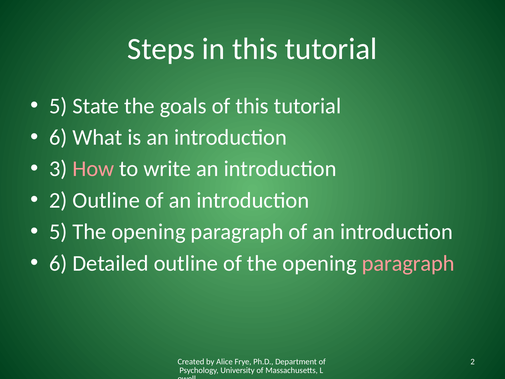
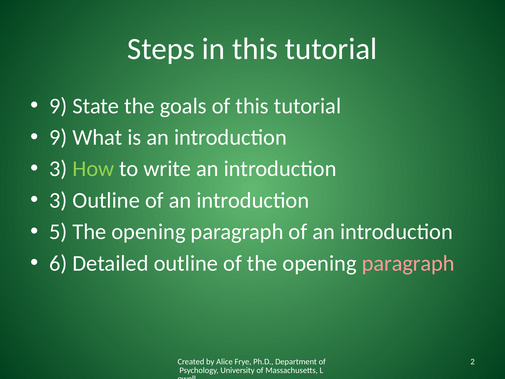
5 at (58, 106): 5 -> 9
6 at (58, 137): 6 -> 9
How colour: pink -> light green
2 at (58, 200): 2 -> 3
